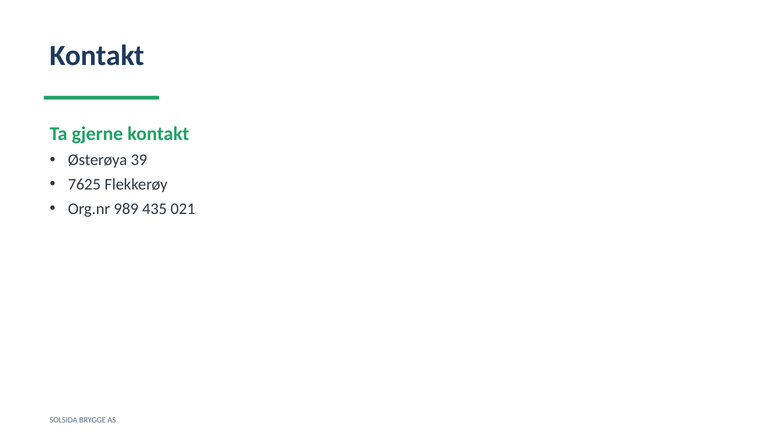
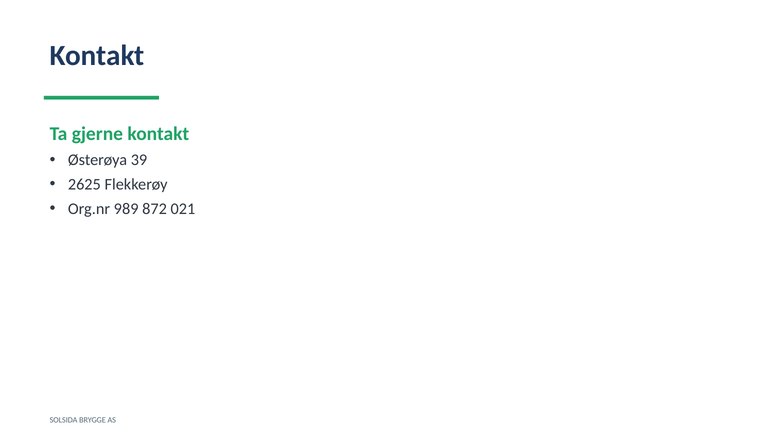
7625: 7625 -> 2625
435: 435 -> 872
